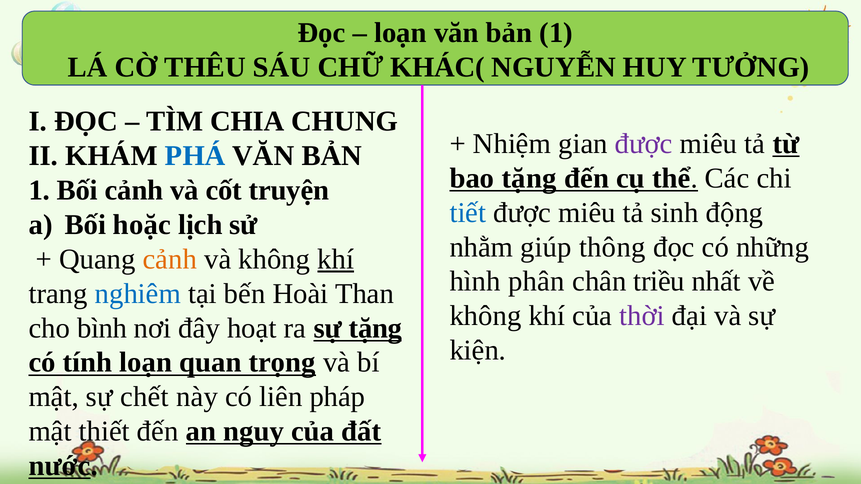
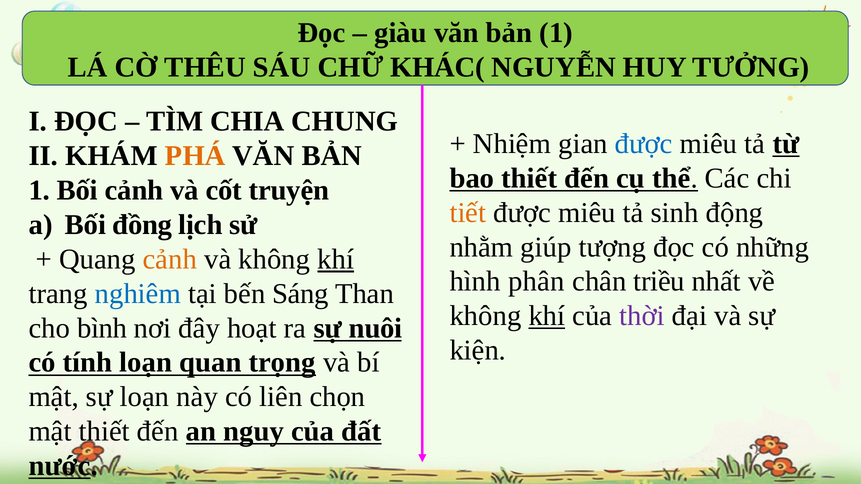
loạn at (400, 33): loạn -> giàu
được at (644, 144) colour: purple -> blue
PHÁ colour: blue -> orange
bao tặng: tặng -> thiết
tiết colour: blue -> orange
hoặc: hoặc -> đồng
thông: thông -> tượng
Hoài: Hoài -> Sáng
khí at (547, 316) underline: none -> present
sự tặng: tặng -> nuôi
sự chết: chết -> loạn
pháp: pháp -> chọn
